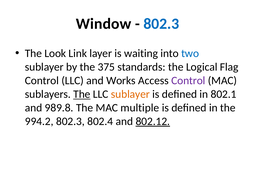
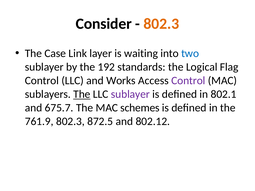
Window: Window -> Consider
802.3 at (161, 24) colour: blue -> orange
Look: Look -> Case
375: 375 -> 192
sublayer at (130, 94) colour: orange -> purple
989.8: 989.8 -> 675.7
multiple: multiple -> schemes
994.2: 994.2 -> 761.9
802.4: 802.4 -> 872.5
802.12 underline: present -> none
